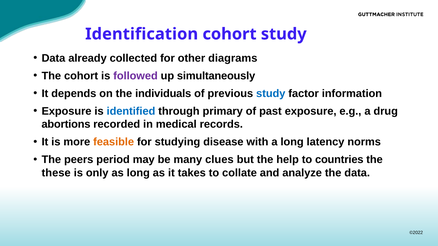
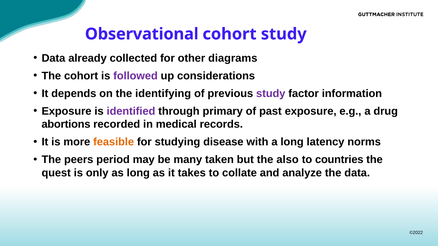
Identification: Identification -> Observational
simultaneously: simultaneously -> considerations
individuals: individuals -> identifying
study at (271, 94) colour: blue -> purple
identified colour: blue -> purple
clues: clues -> taken
help: help -> also
these: these -> quest
